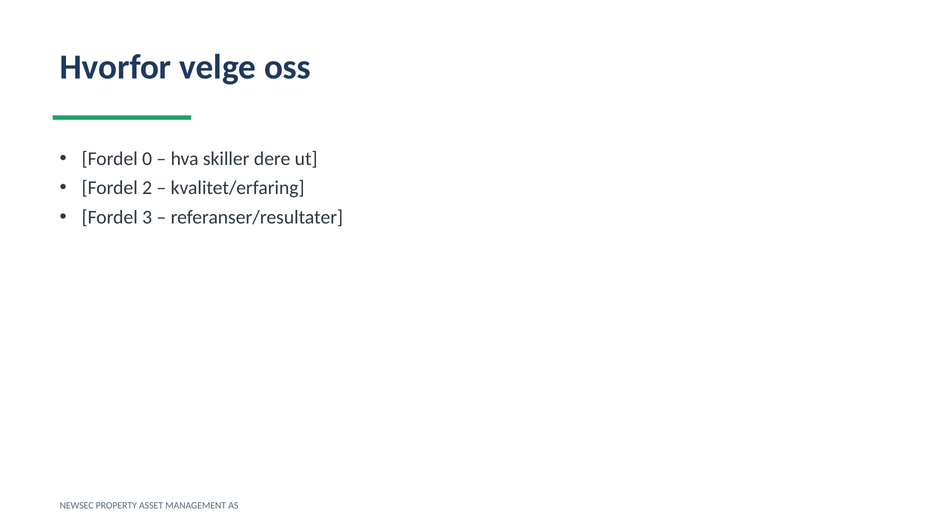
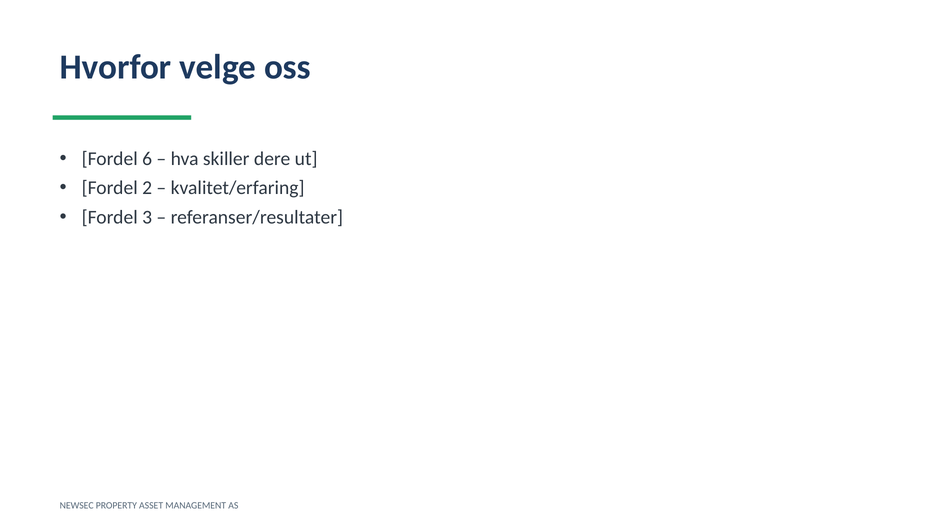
0: 0 -> 6
